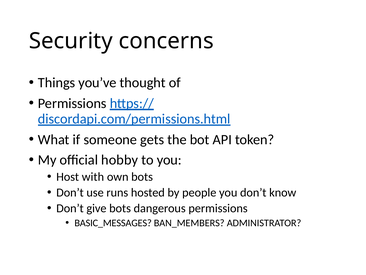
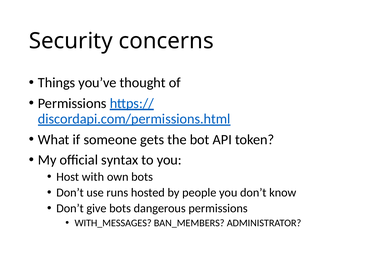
hobby: hobby -> syntax
BASIC_MESSAGES: BASIC_MESSAGES -> WITH_MESSAGES
